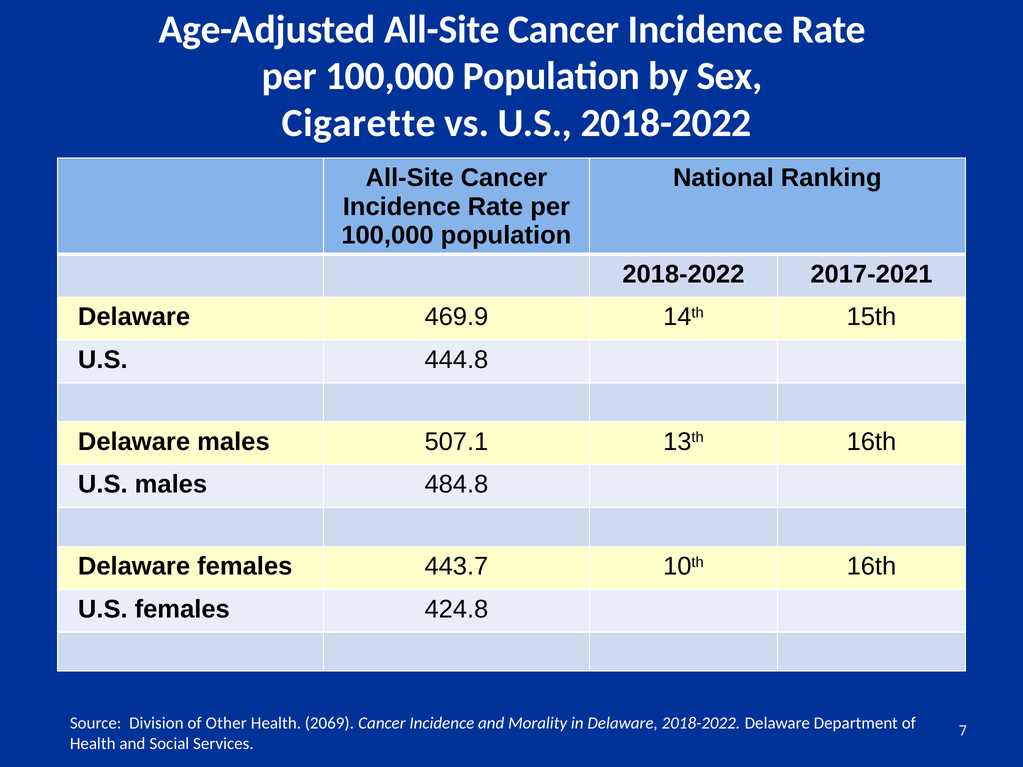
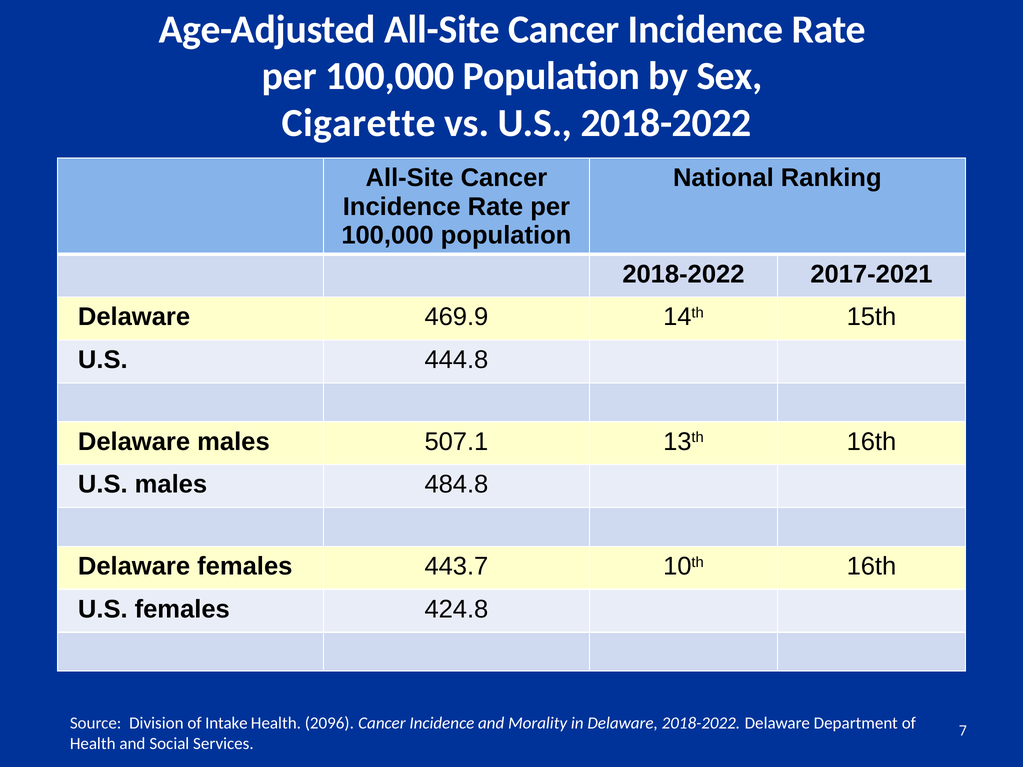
Other: Other -> Intake
2069: 2069 -> 2096
